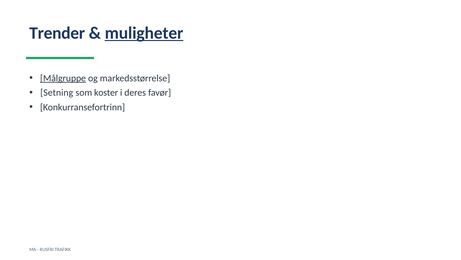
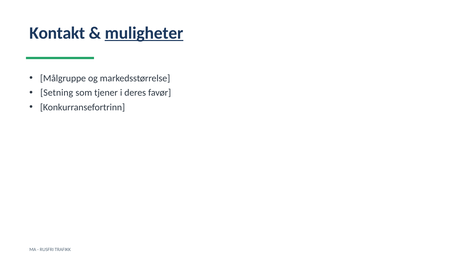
Trender: Trender -> Kontakt
Målgruppe underline: present -> none
koster: koster -> tjener
